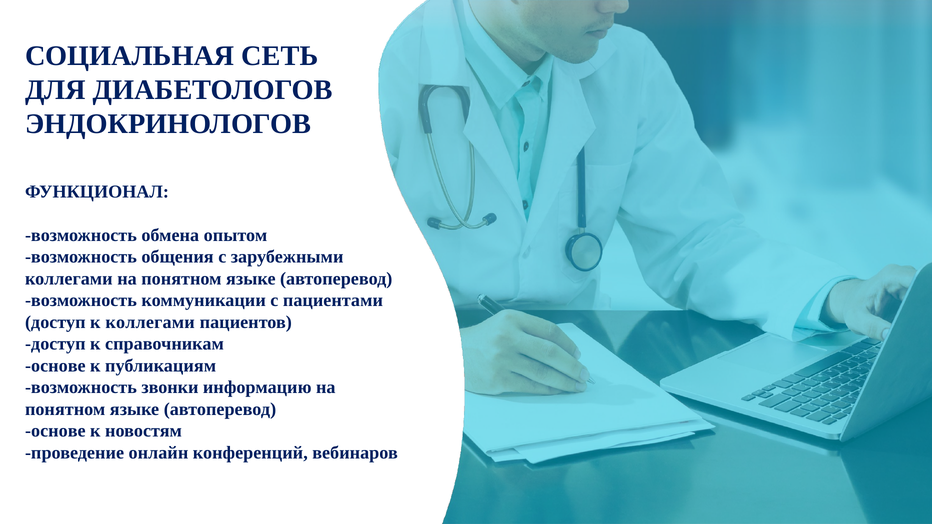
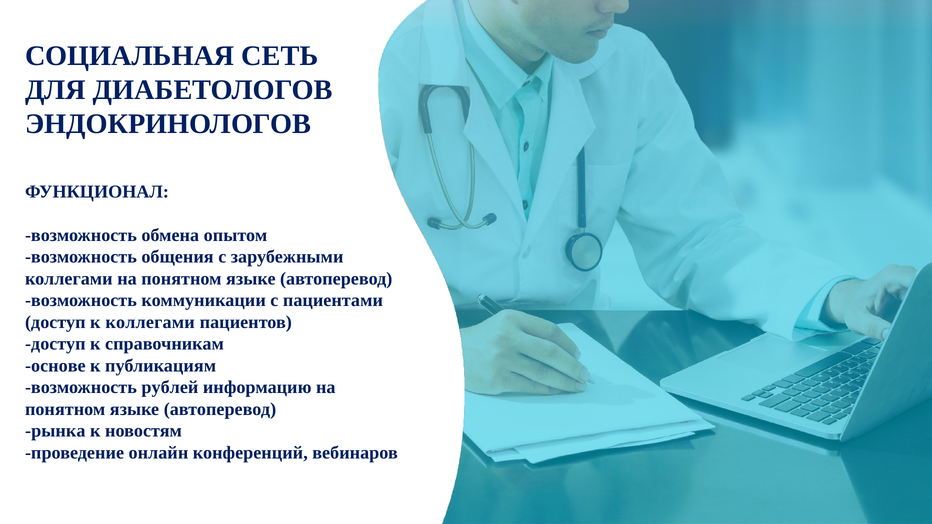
звонки: звонки -> рублей
основе at (55, 431): основе -> рынка
